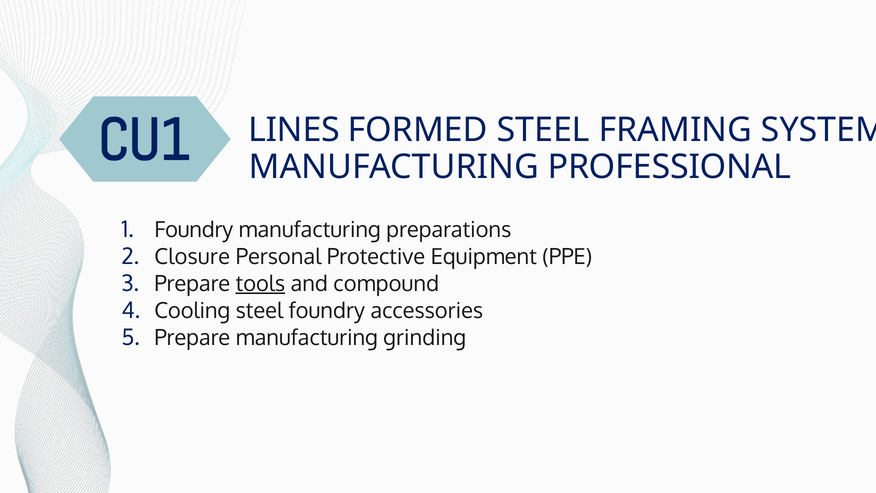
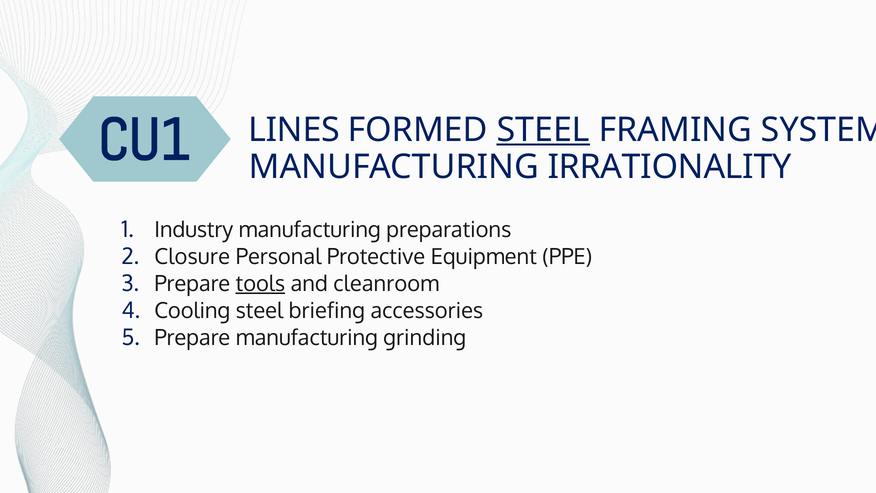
STEEL at (543, 130) underline: none -> present
PROFESSIONAL: PROFESSIONAL -> IRRATIONALITY
Foundry at (194, 230): Foundry -> Industry
compound: compound -> cleanroom
steel foundry: foundry -> briefing
